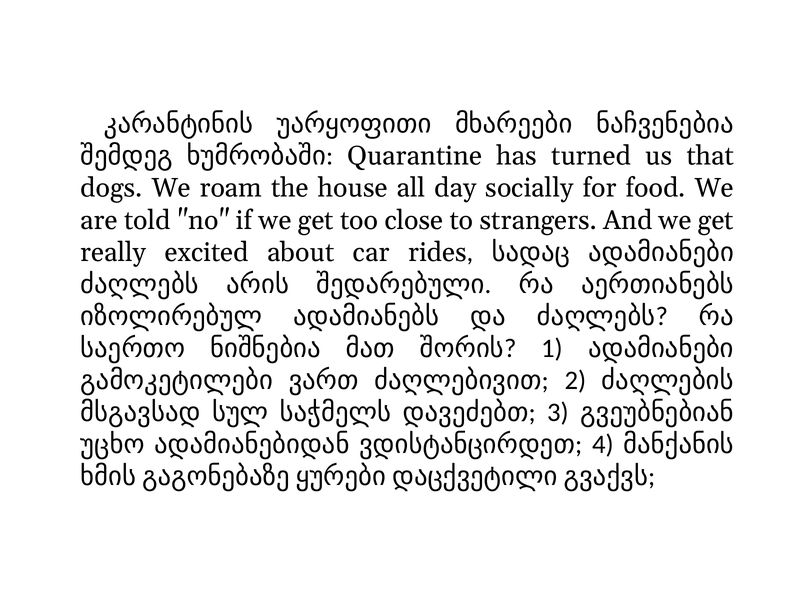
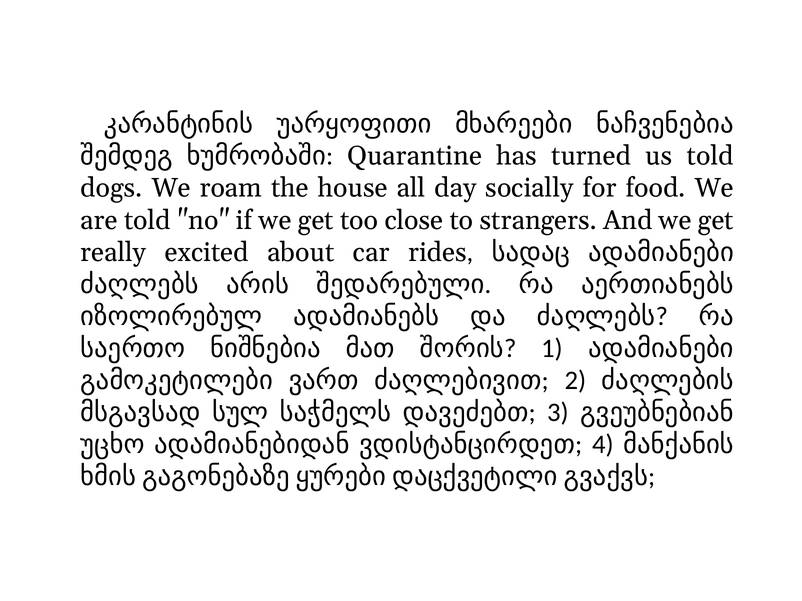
us that: that -> told
